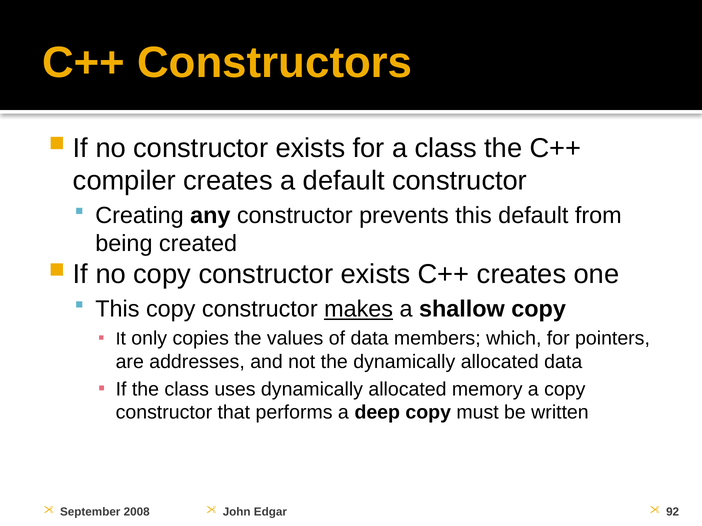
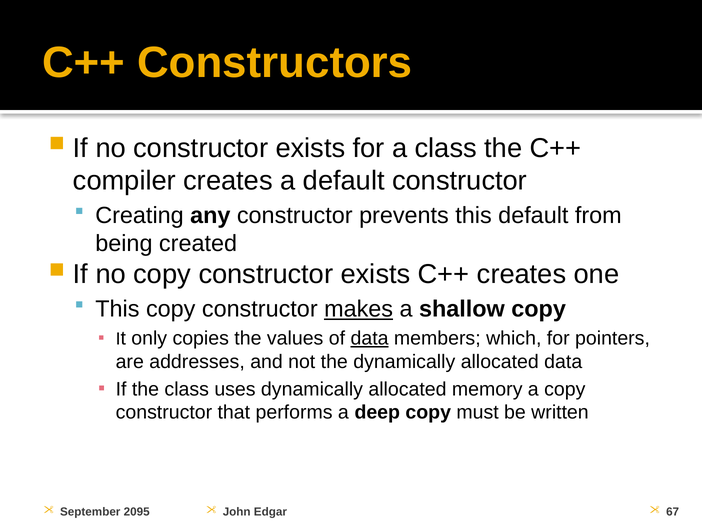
data at (370, 339) underline: none -> present
2008: 2008 -> 2095
92: 92 -> 67
